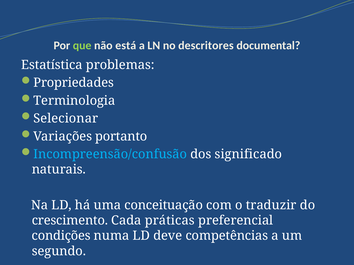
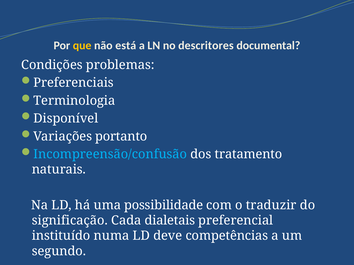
que colour: light green -> yellow
Estatística: Estatística -> Condições
Propriedades: Propriedades -> Preferenciais
Selecionar: Selecionar -> Disponível
significado: significado -> tratamento
conceituação: conceituação -> possibilidade
crescimento: crescimento -> significação
práticas: práticas -> dialetais
condições: condições -> instituído
